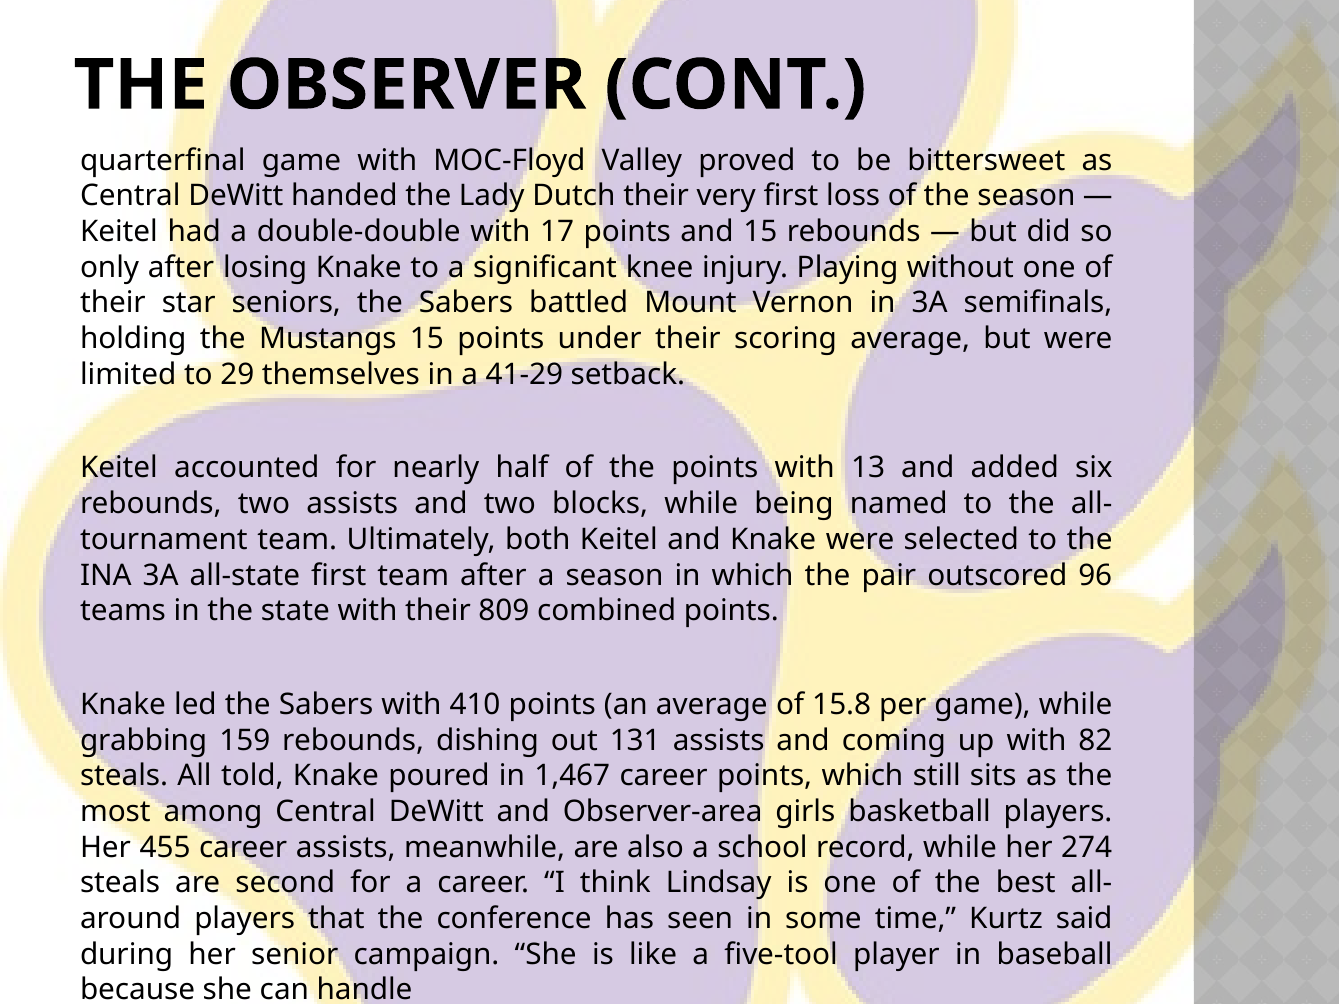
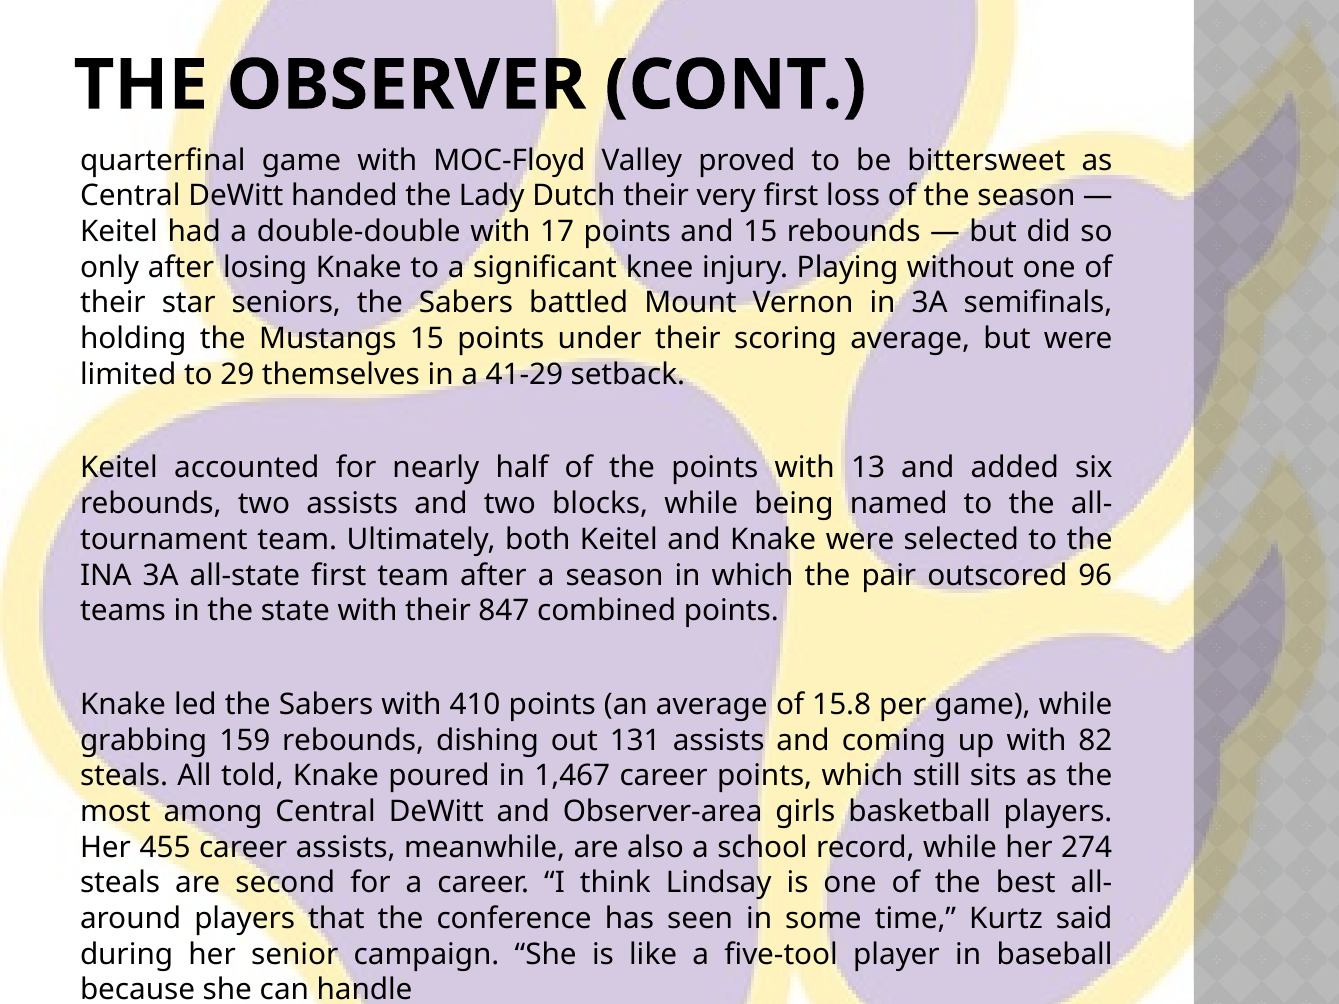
809: 809 -> 847
